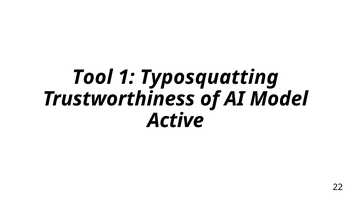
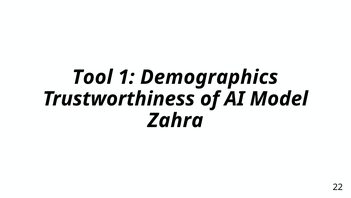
Typosquatting: Typosquatting -> Demographics
Active: Active -> Zahra
